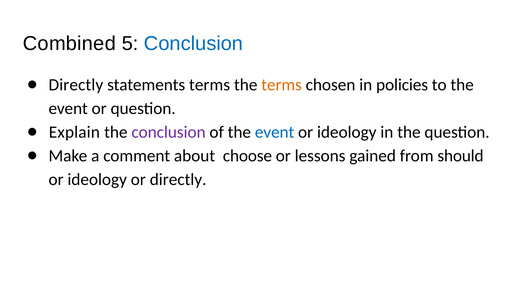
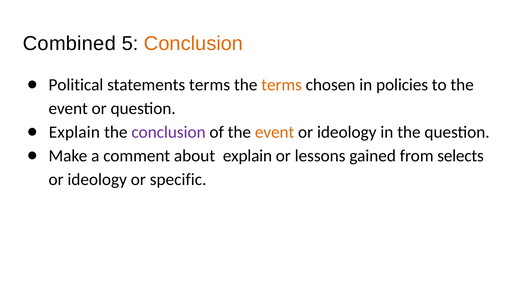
Conclusion at (194, 44) colour: blue -> orange
Directly at (76, 85): Directly -> Political
event at (275, 132) colour: blue -> orange
about choose: choose -> explain
should: should -> selects
or directly: directly -> specific
